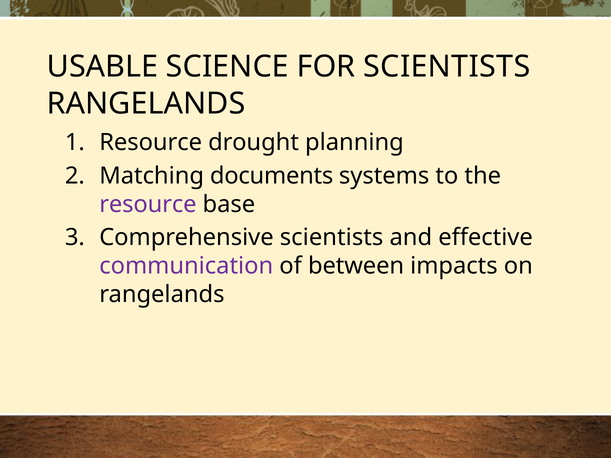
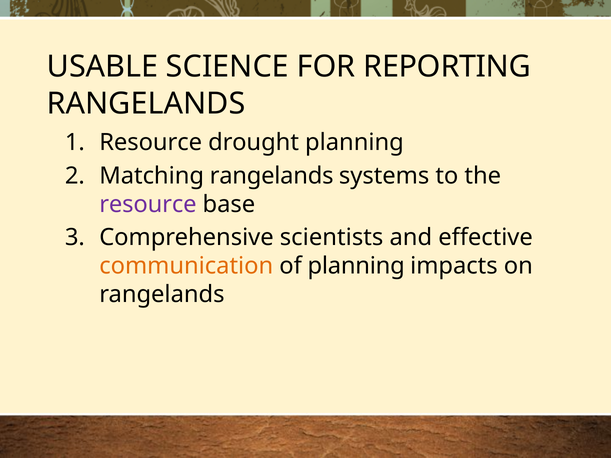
FOR SCIENTISTS: SCIENTISTS -> REPORTING
Matching documents: documents -> rangelands
communication colour: purple -> orange
of between: between -> planning
